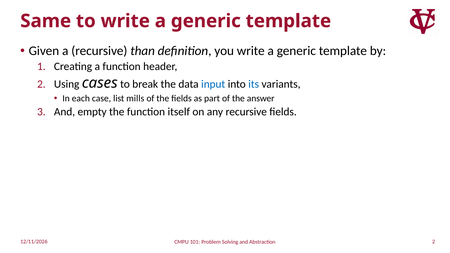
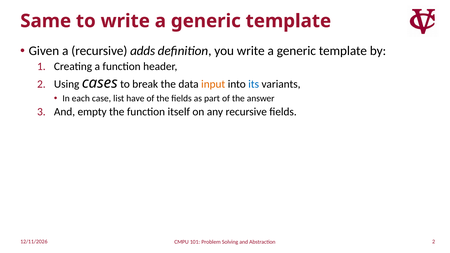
than: than -> adds
input colour: blue -> orange
mills: mills -> have
